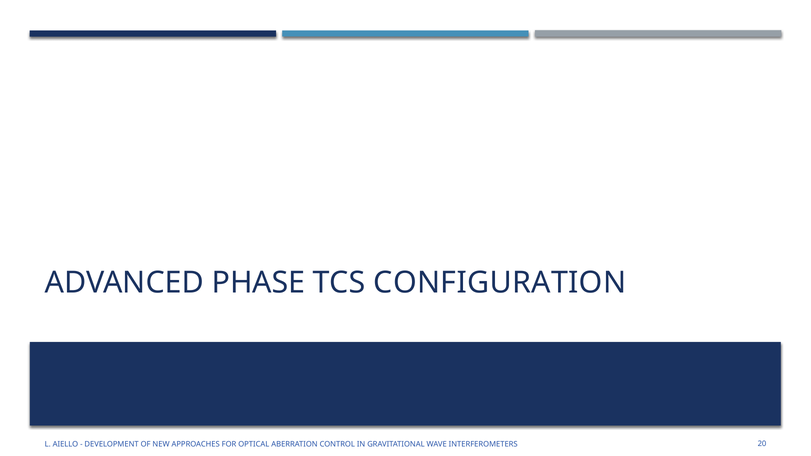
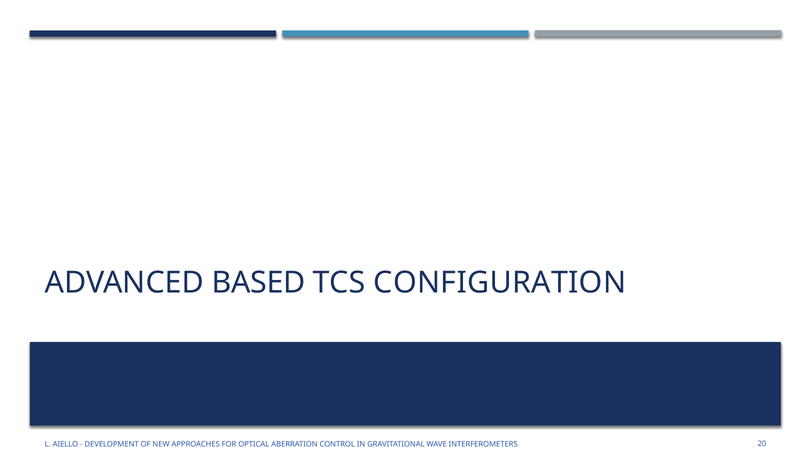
PHASE: PHASE -> BASED
